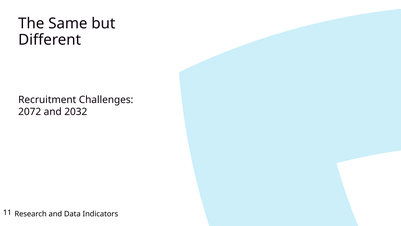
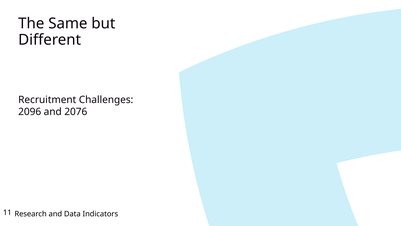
2072: 2072 -> 2096
2032: 2032 -> 2076
